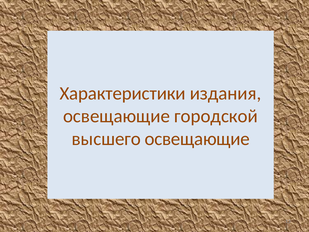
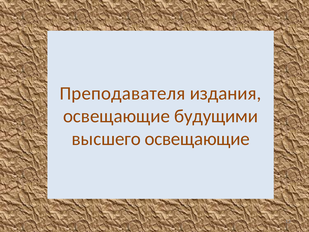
Характеристики: Характеристики -> Преподавателя
городской: городской -> будущими
